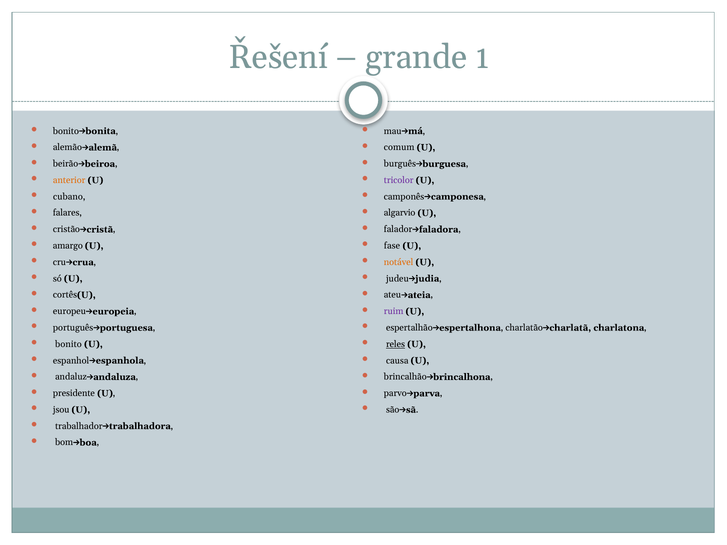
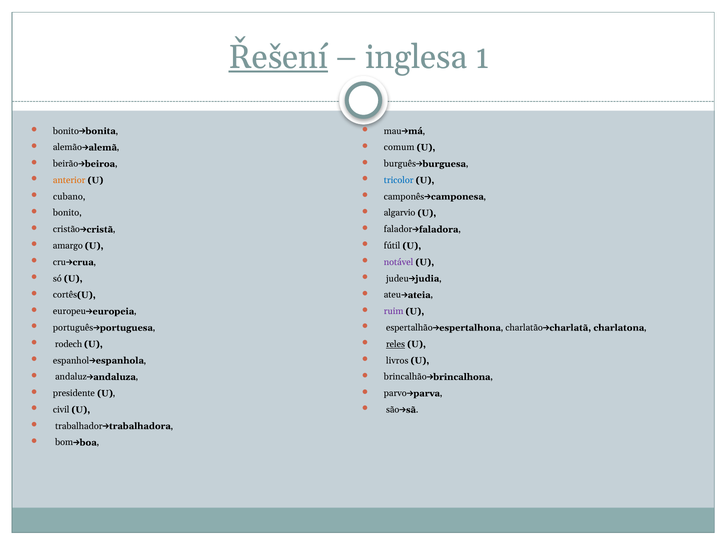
Řešení underline: none -> present
grande: grande -> inglesa
tricolor colour: purple -> blue
falares: falares -> bonito
fase: fase -> fútil
notável colour: orange -> purple
bonito: bonito -> rodech
causa: causa -> livros
jsou: jsou -> civil
